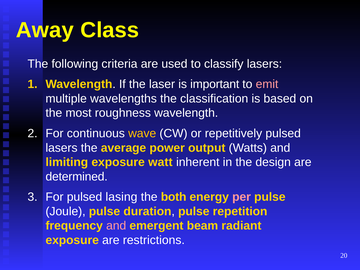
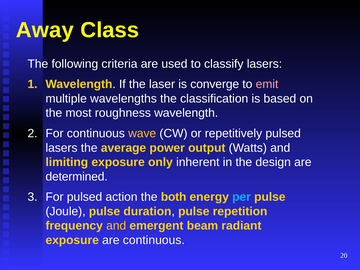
important: important -> converge
watt: watt -> only
lasing: lasing -> action
per colour: pink -> light blue
and at (116, 226) colour: pink -> yellow
are restrictions: restrictions -> continuous
